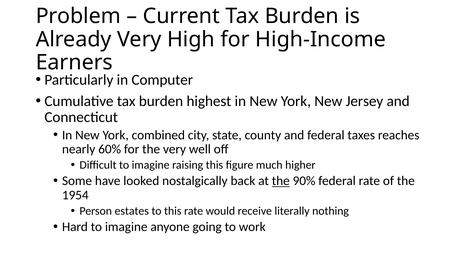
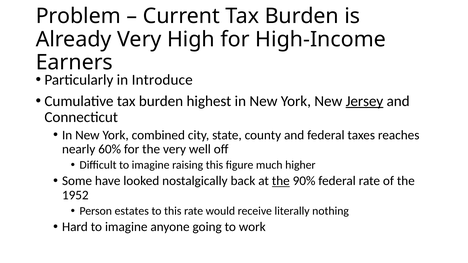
Computer: Computer -> Introduce
Jersey underline: none -> present
1954: 1954 -> 1952
